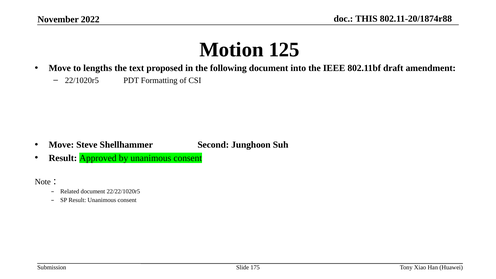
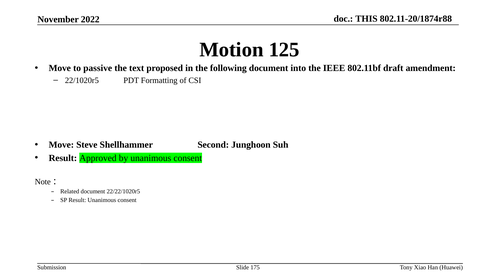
lengths: lengths -> passive
